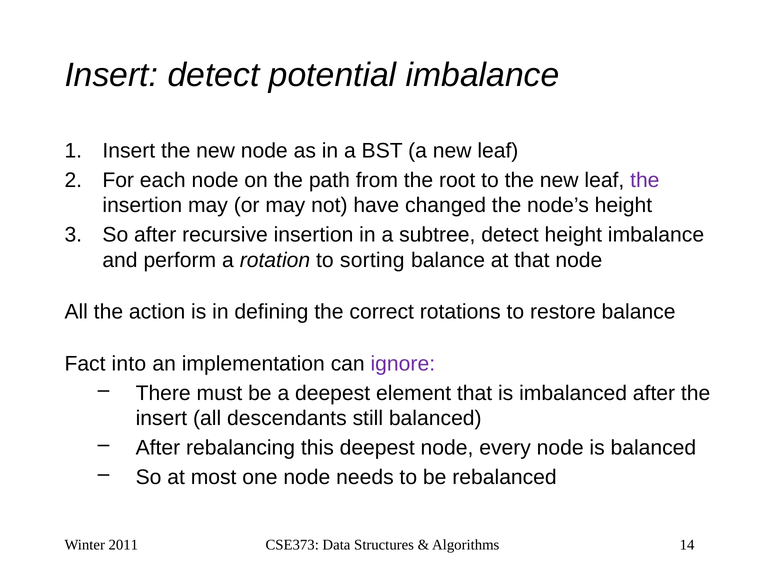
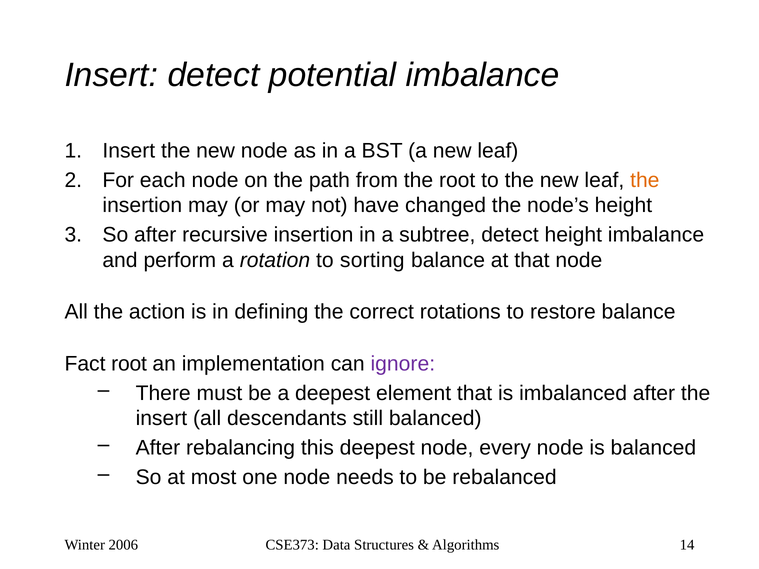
the at (645, 180) colour: purple -> orange
Fact into: into -> root
2011: 2011 -> 2006
